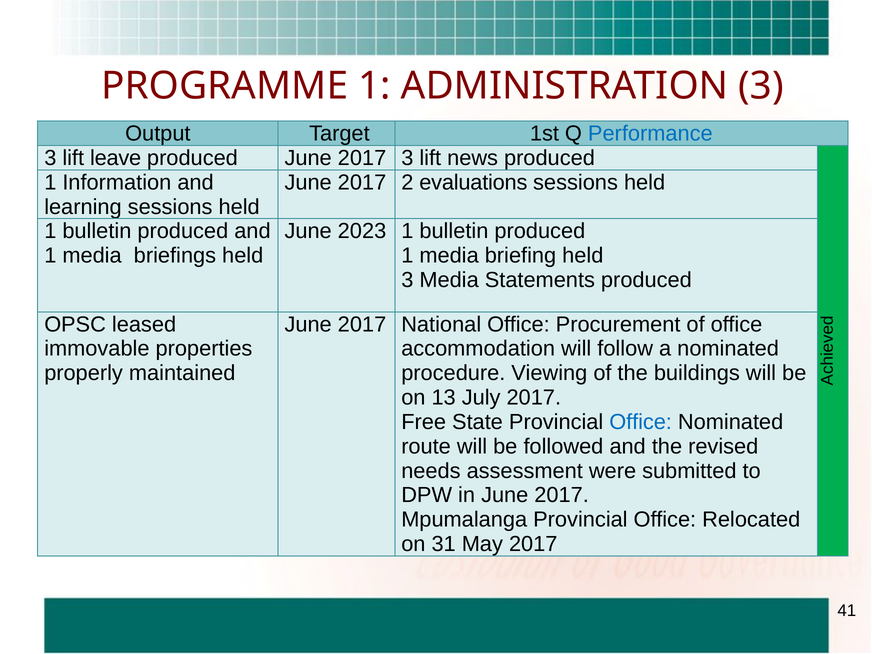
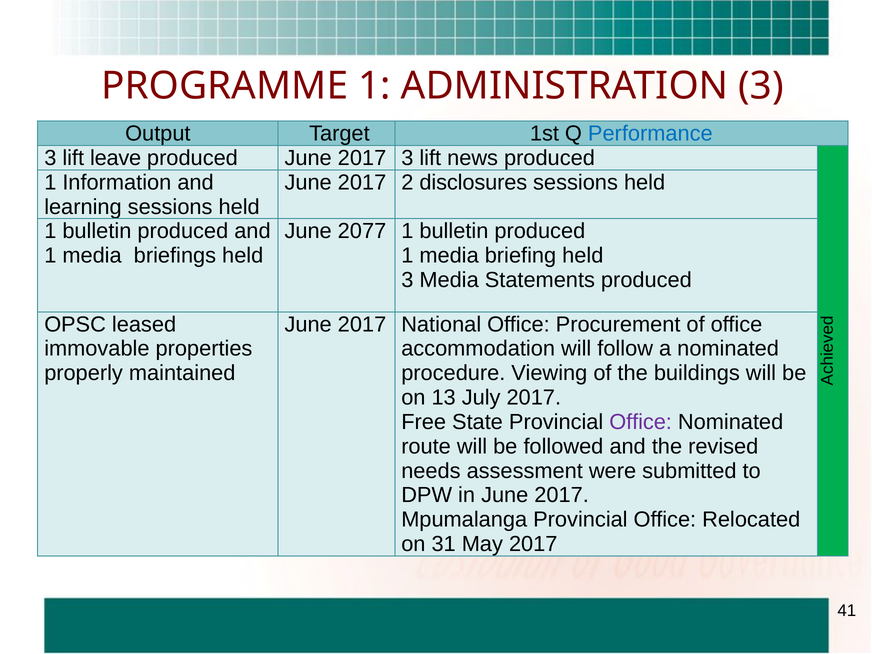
evaluations: evaluations -> disclosures
2023: 2023 -> 2077
Office at (641, 422) colour: blue -> purple
